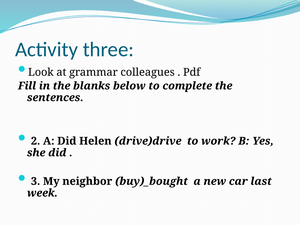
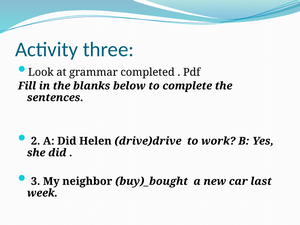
colleagues: colleagues -> completed
